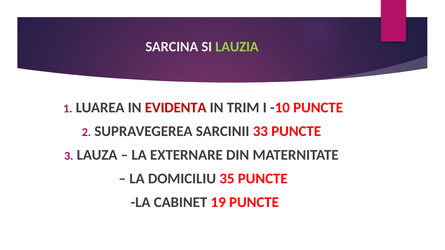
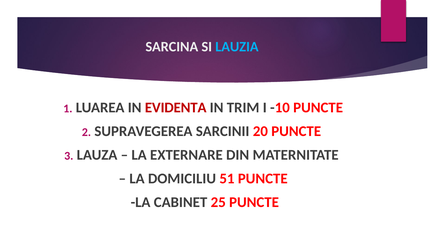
LAUZIA colour: light green -> light blue
33: 33 -> 20
35: 35 -> 51
19: 19 -> 25
